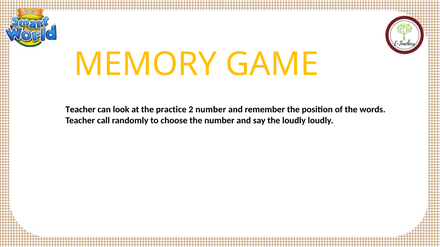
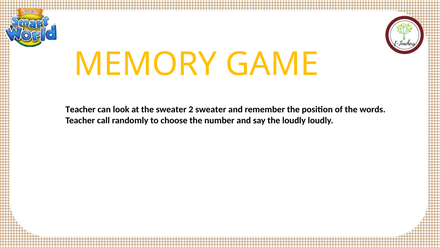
the practice: practice -> sweater
2 number: number -> sweater
